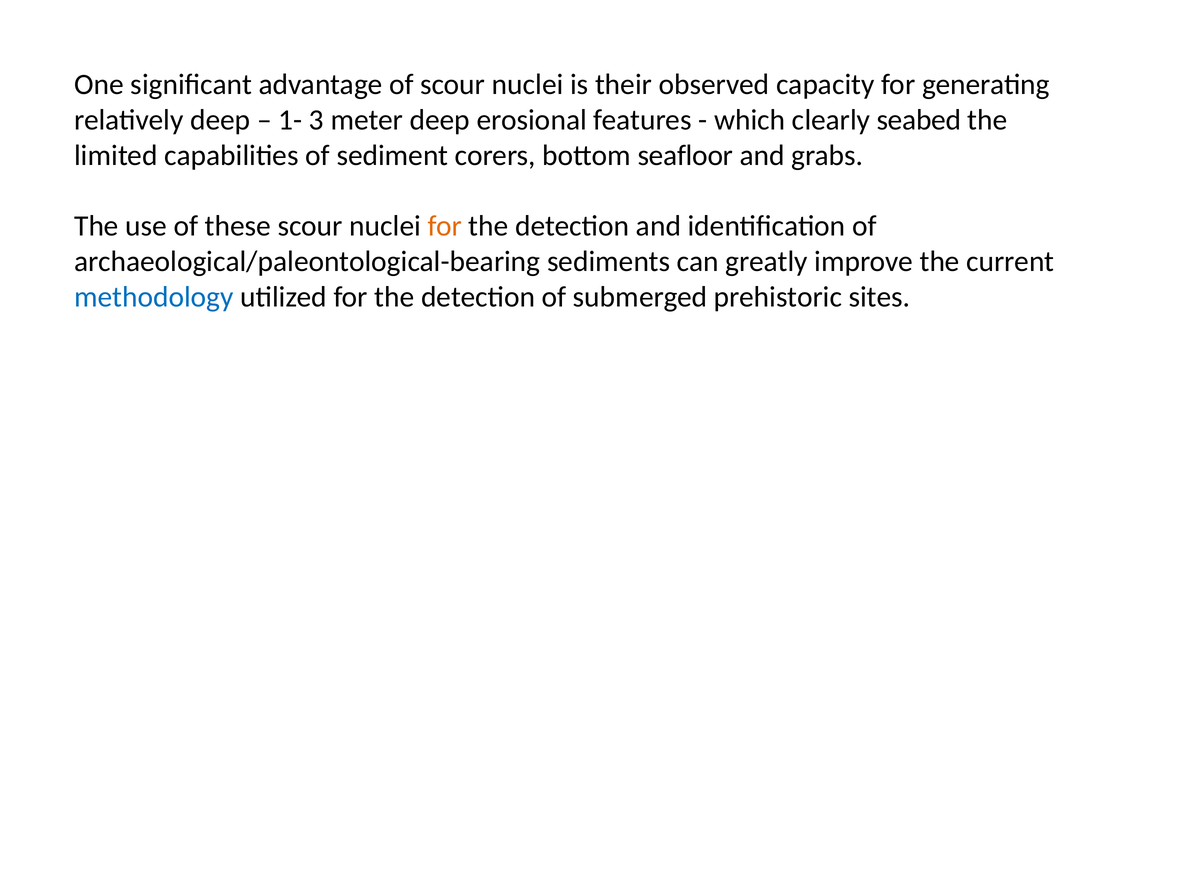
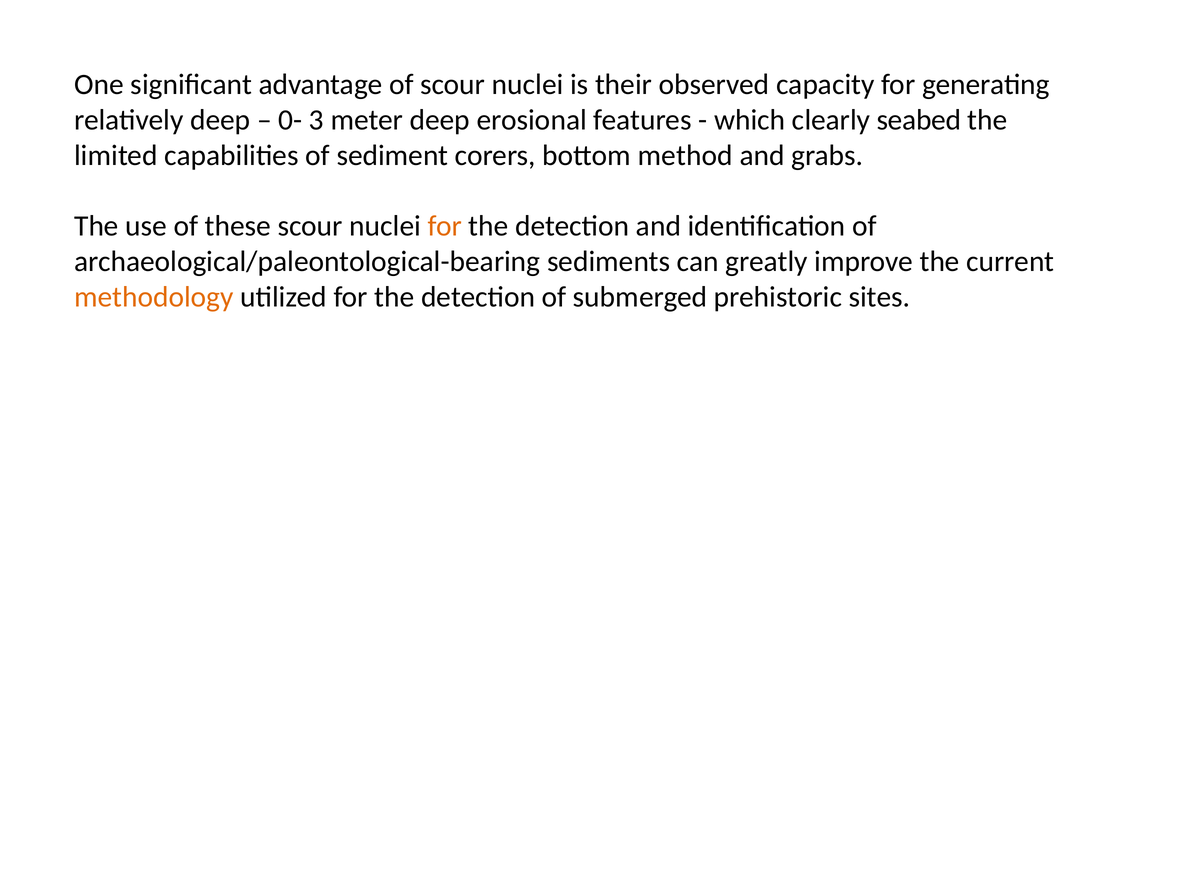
1-: 1- -> 0-
seafloor: seafloor -> method
methodology colour: blue -> orange
